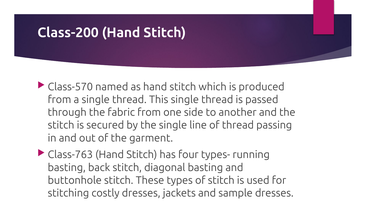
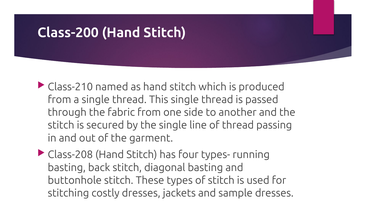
Class-570: Class-570 -> Class-210
Class-763: Class-763 -> Class-208
